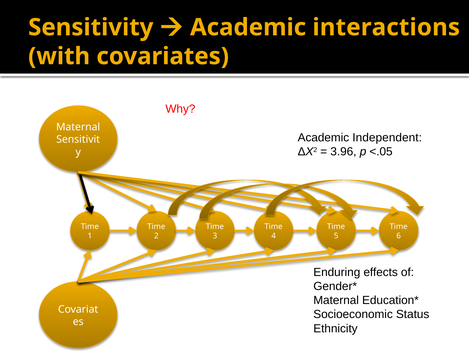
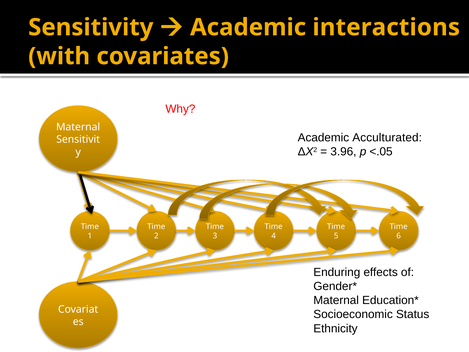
Independent: Independent -> Acculturated
